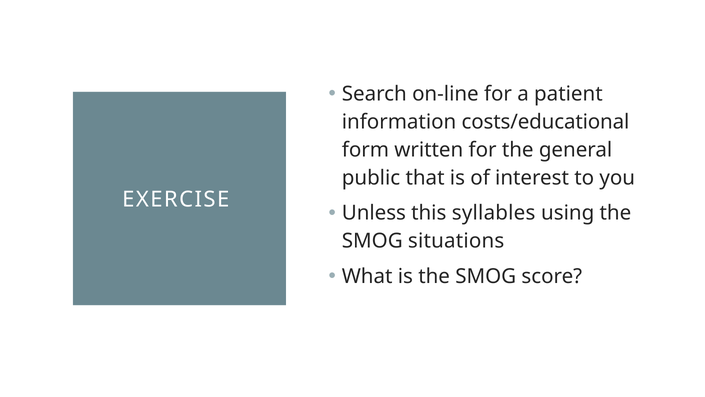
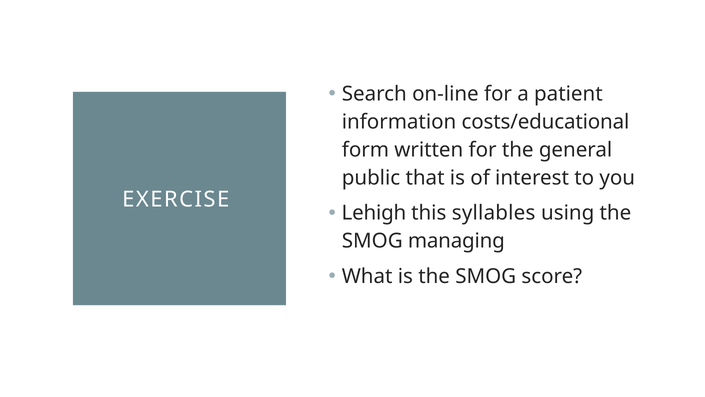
Unless: Unless -> Lehigh
situations: situations -> managing
